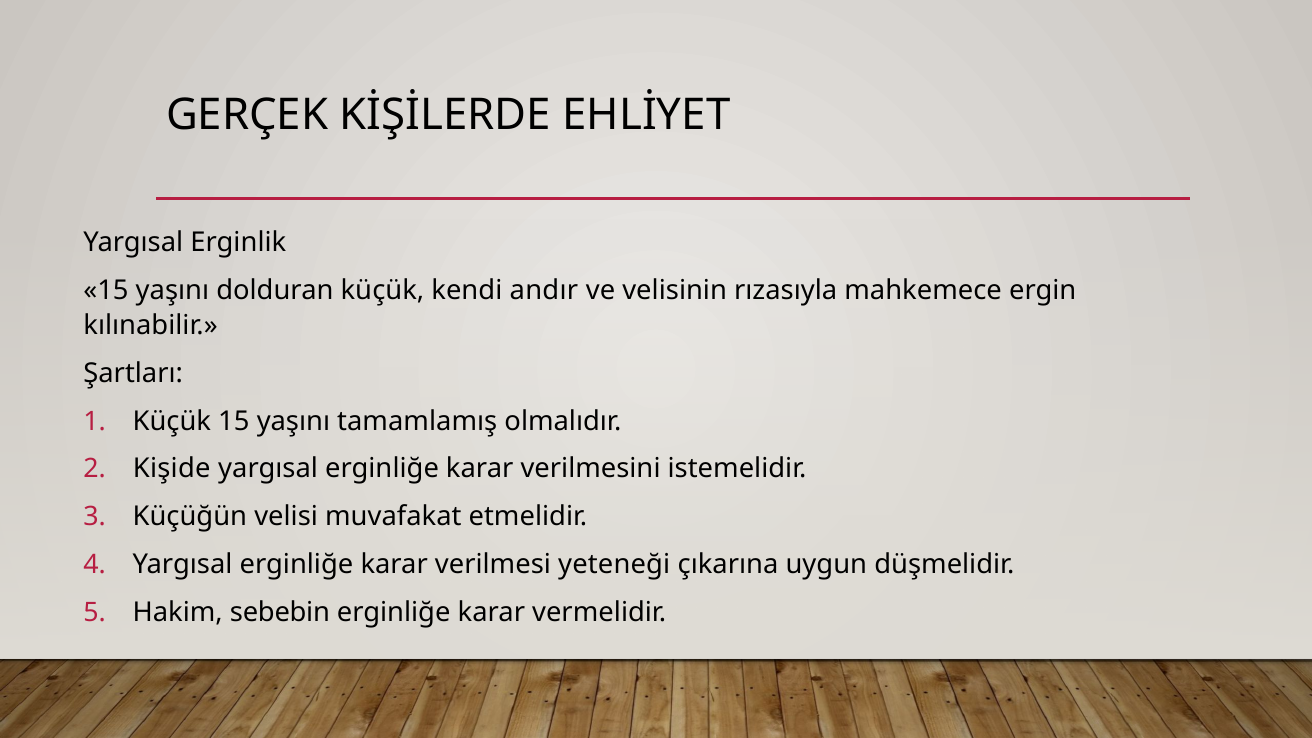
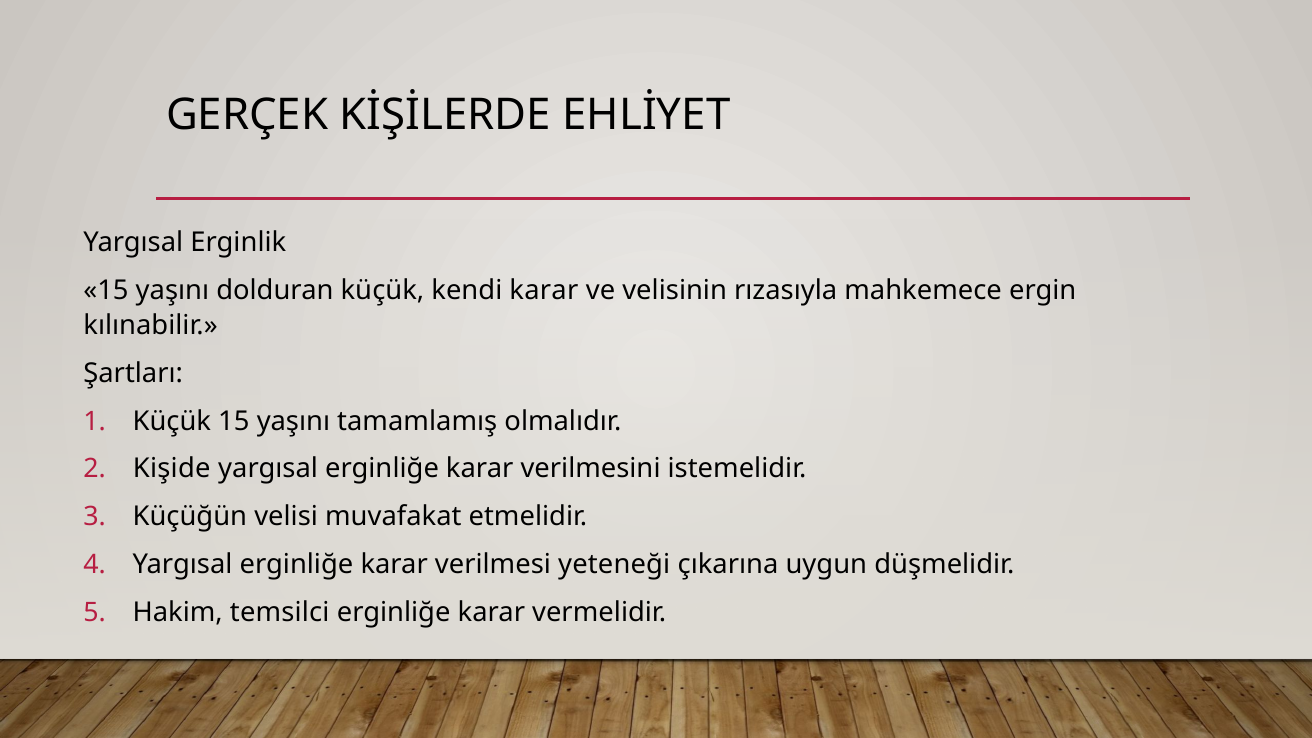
kendi andır: andır -> karar
sebebin: sebebin -> temsilci
